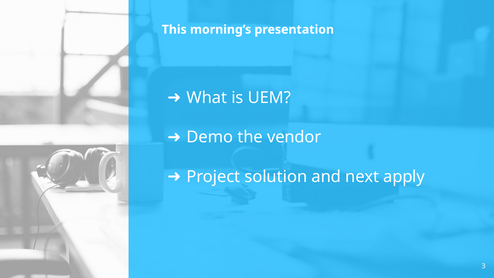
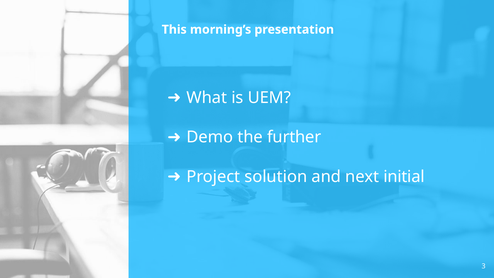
vendor: vendor -> further
apply: apply -> initial
